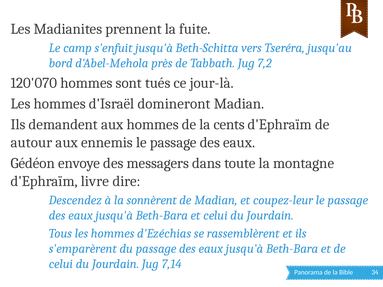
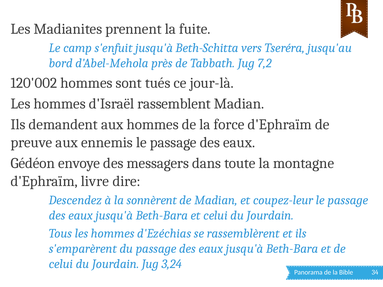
120'070: 120'070 -> 120'002
domineront: domineront -> rassemblent
cents: cents -> force
autour: autour -> preuve
7,14: 7,14 -> 3,24
